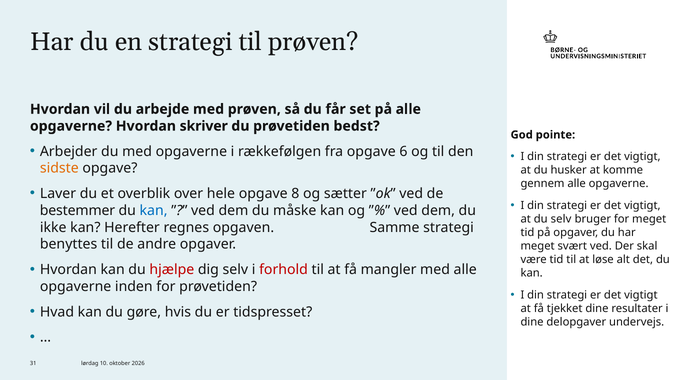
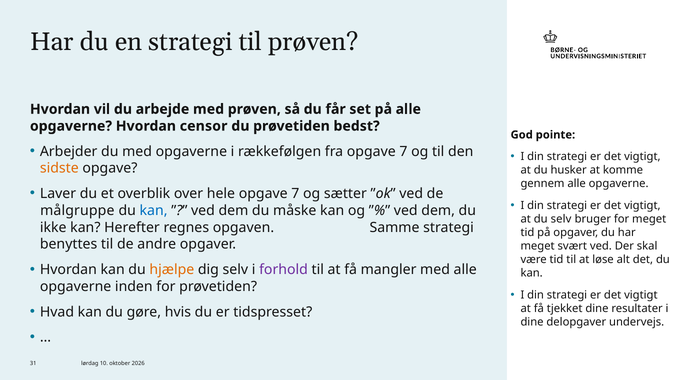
skriver: skriver -> censor
fra opgave 6: 6 -> 7
hele opgave 8: 8 -> 7
bestemmer: bestemmer -> målgruppe
hjælpe colour: red -> orange
forhold colour: red -> purple
